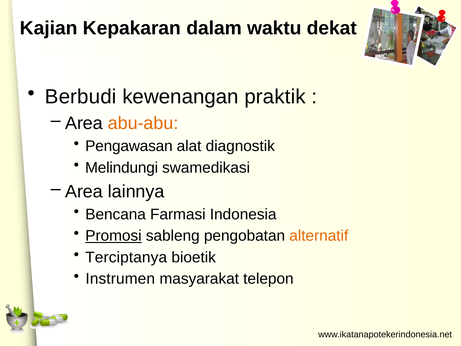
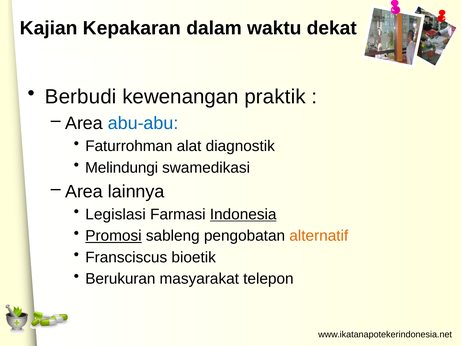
abu-abu colour: orange -> blue
Pengawasan: Pengawasan -> Faturrohman
Bencana: Bencana -> Legislasi
Indonesia underline: none -> present
Terciptanya: Terciptanya -> Fransciscus
Instrumen: Instrumen -> Berukuran
